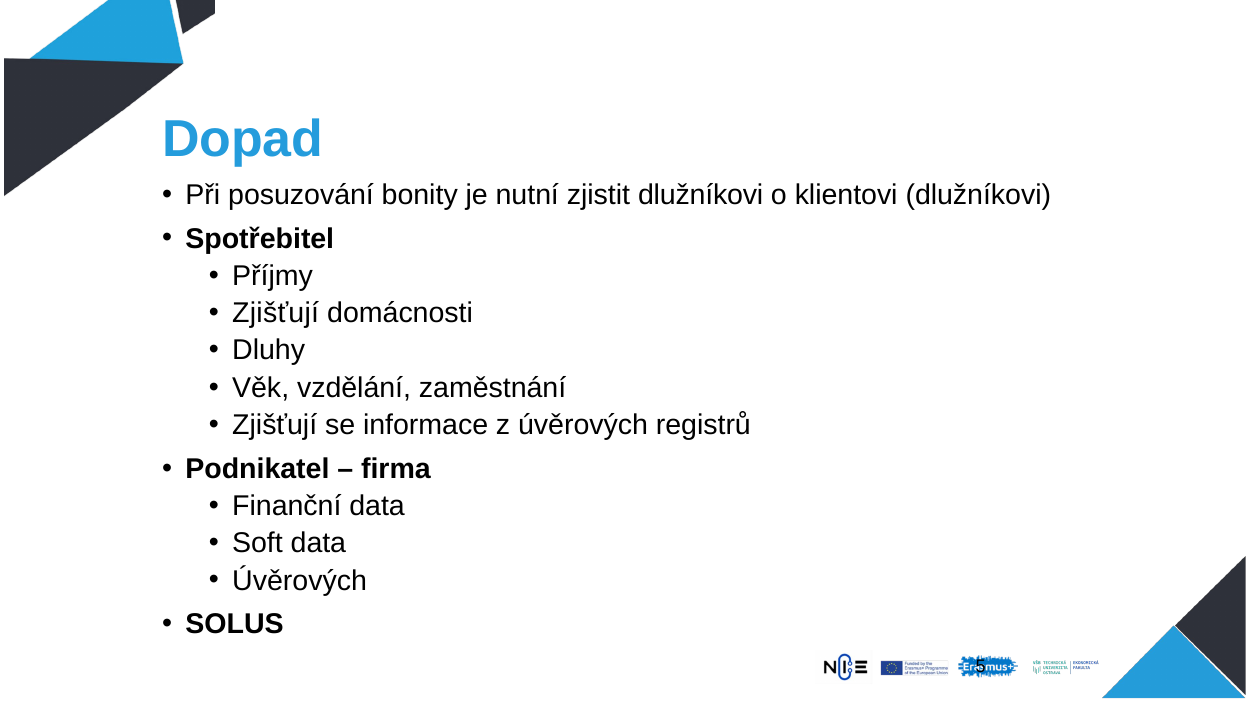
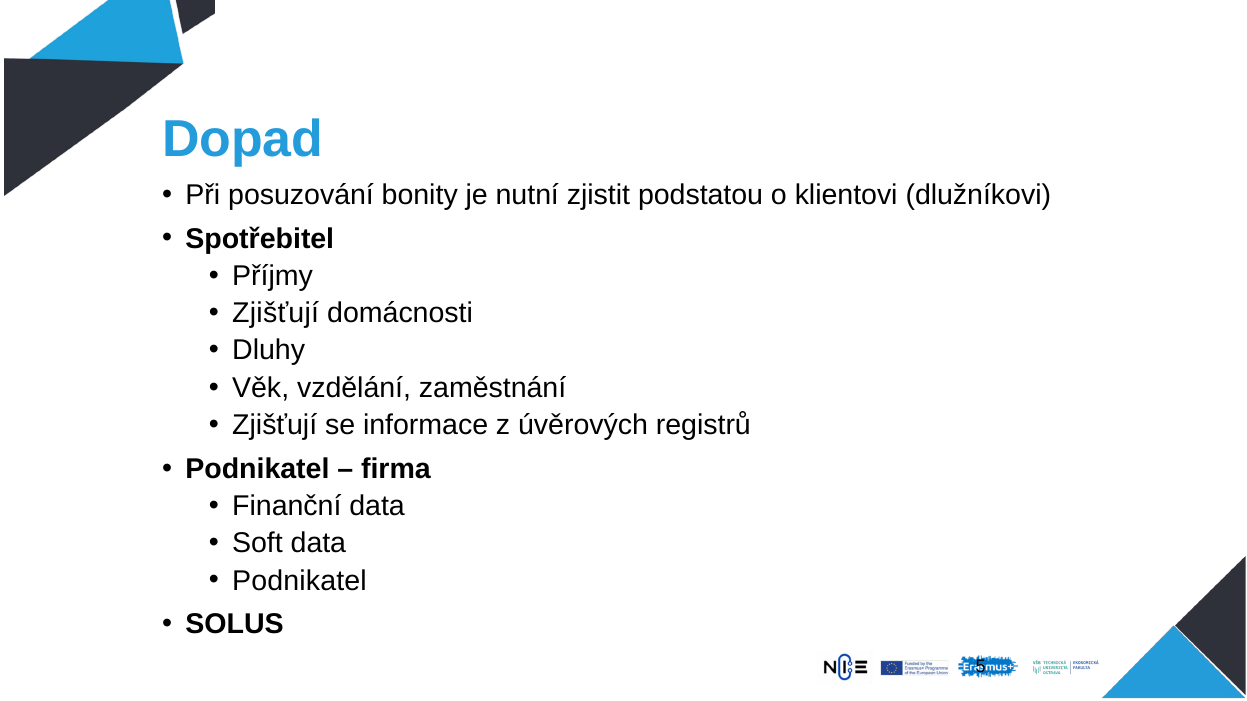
zjistit dlužníkovi: dlužníkovi -> podstatou
Úvěrových at (300, 581): Úvěrových -> Podnikatel
